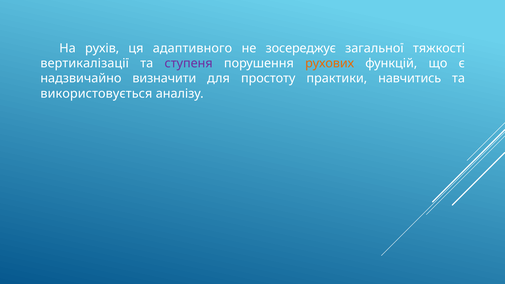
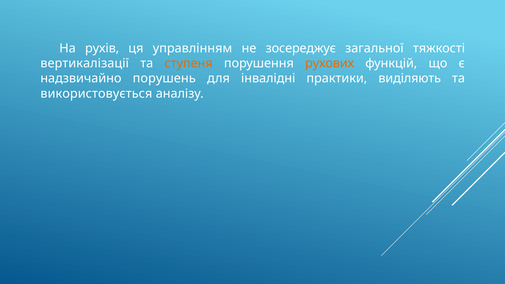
адаптивного: адаптивного -> управлінням
ступеня colour: purple -> orange
визначити: визначити -> порушень
простоту: простоту -> інвалідні
навчитись: навчитись -> виділяють
